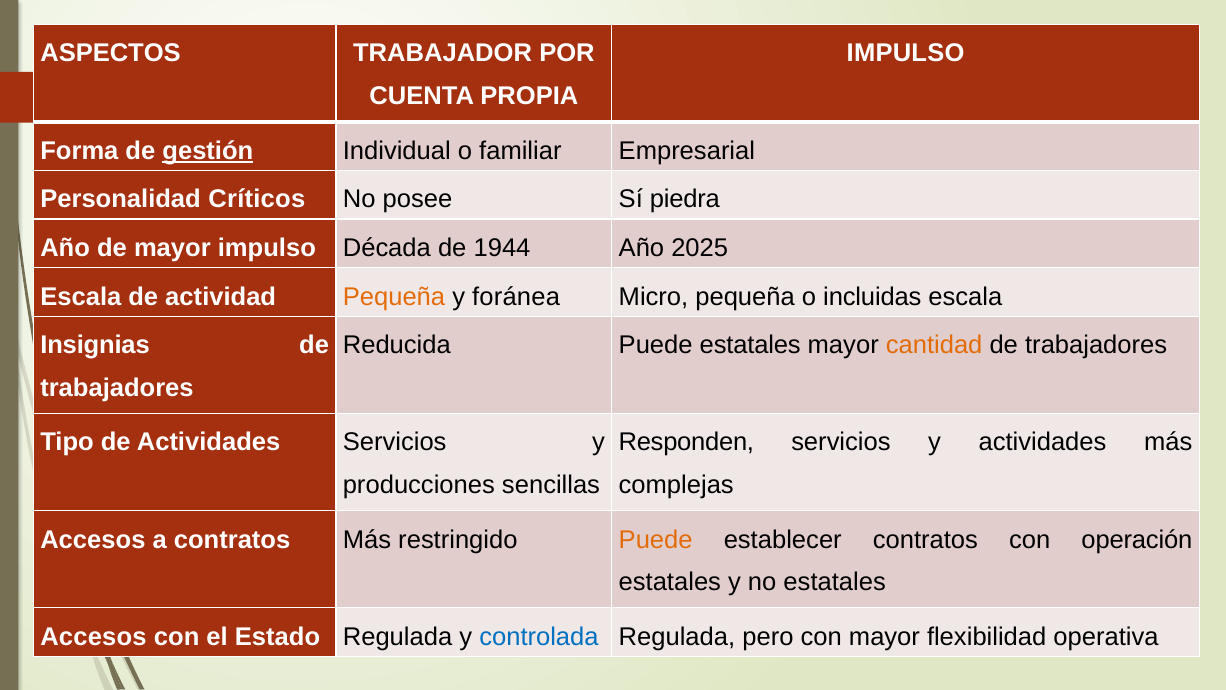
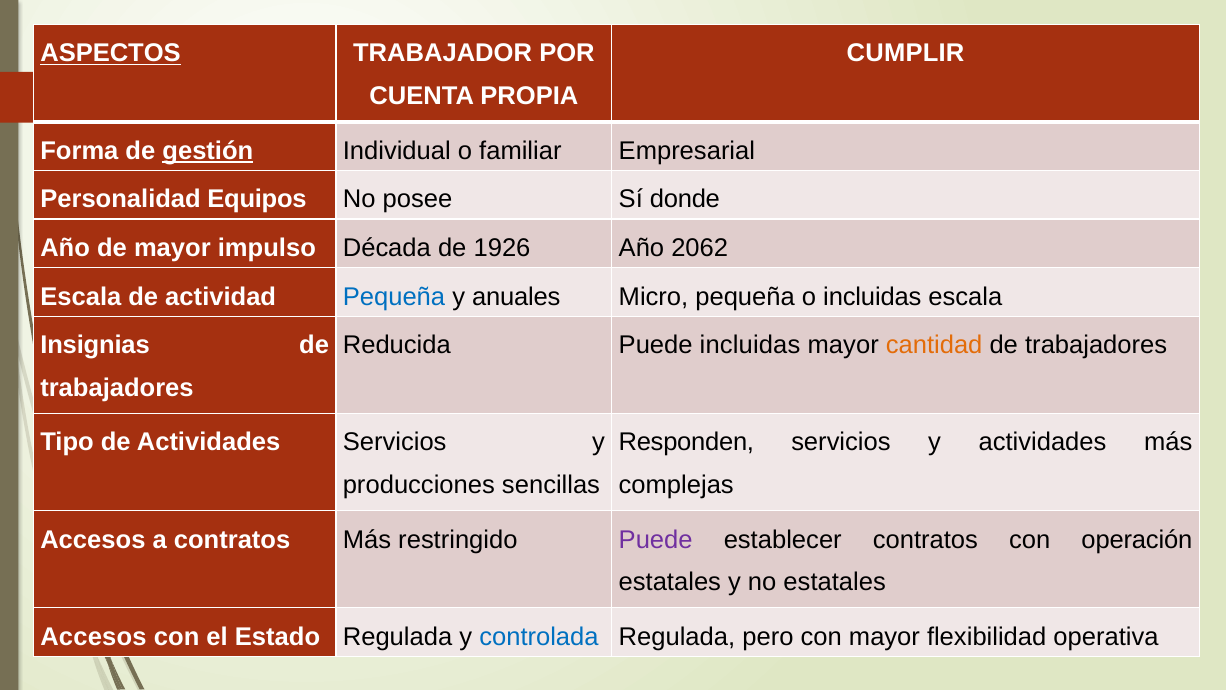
ASPECTOS underline: none -> present
IMPULSO at (906, 54): IMPULSO -> CUMPLIR
Críticos: Críticos -> Equipos
piedra: piedra -> donde
1944: 1944 -> 1926
2025: 2025 -> 2062
Pequeña at (394, 296) colour: orange -> blue
foránea: foránea -> anuales
Puede estatales: estatales -> incluidas
Puede at (656, 539) colour: orange -> purple
